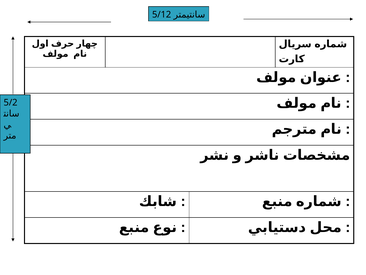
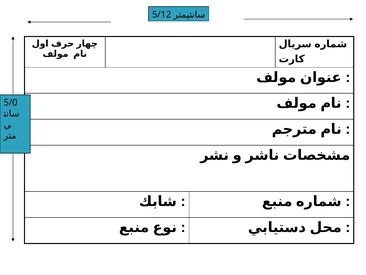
5/2: 5/2 -> 5/0
